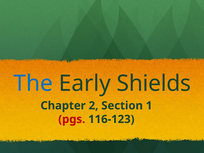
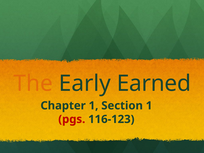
The colour: blue -> orange
Shields: Shields -> Earned
Chapter 2: 2 -> 1
